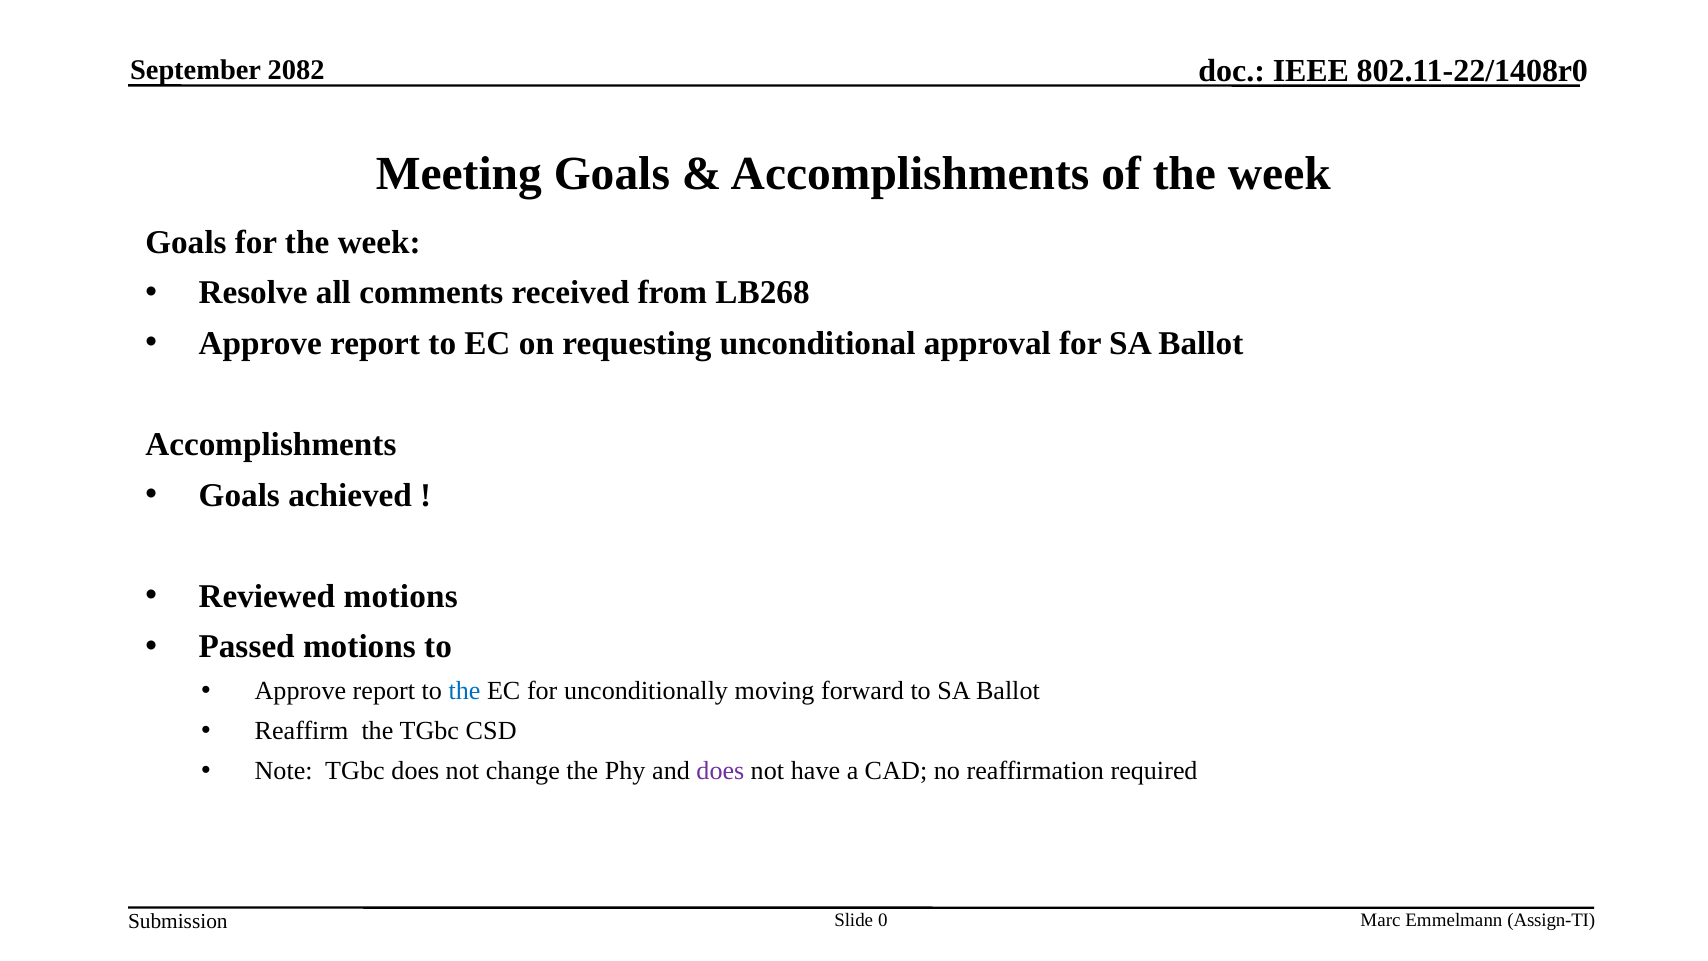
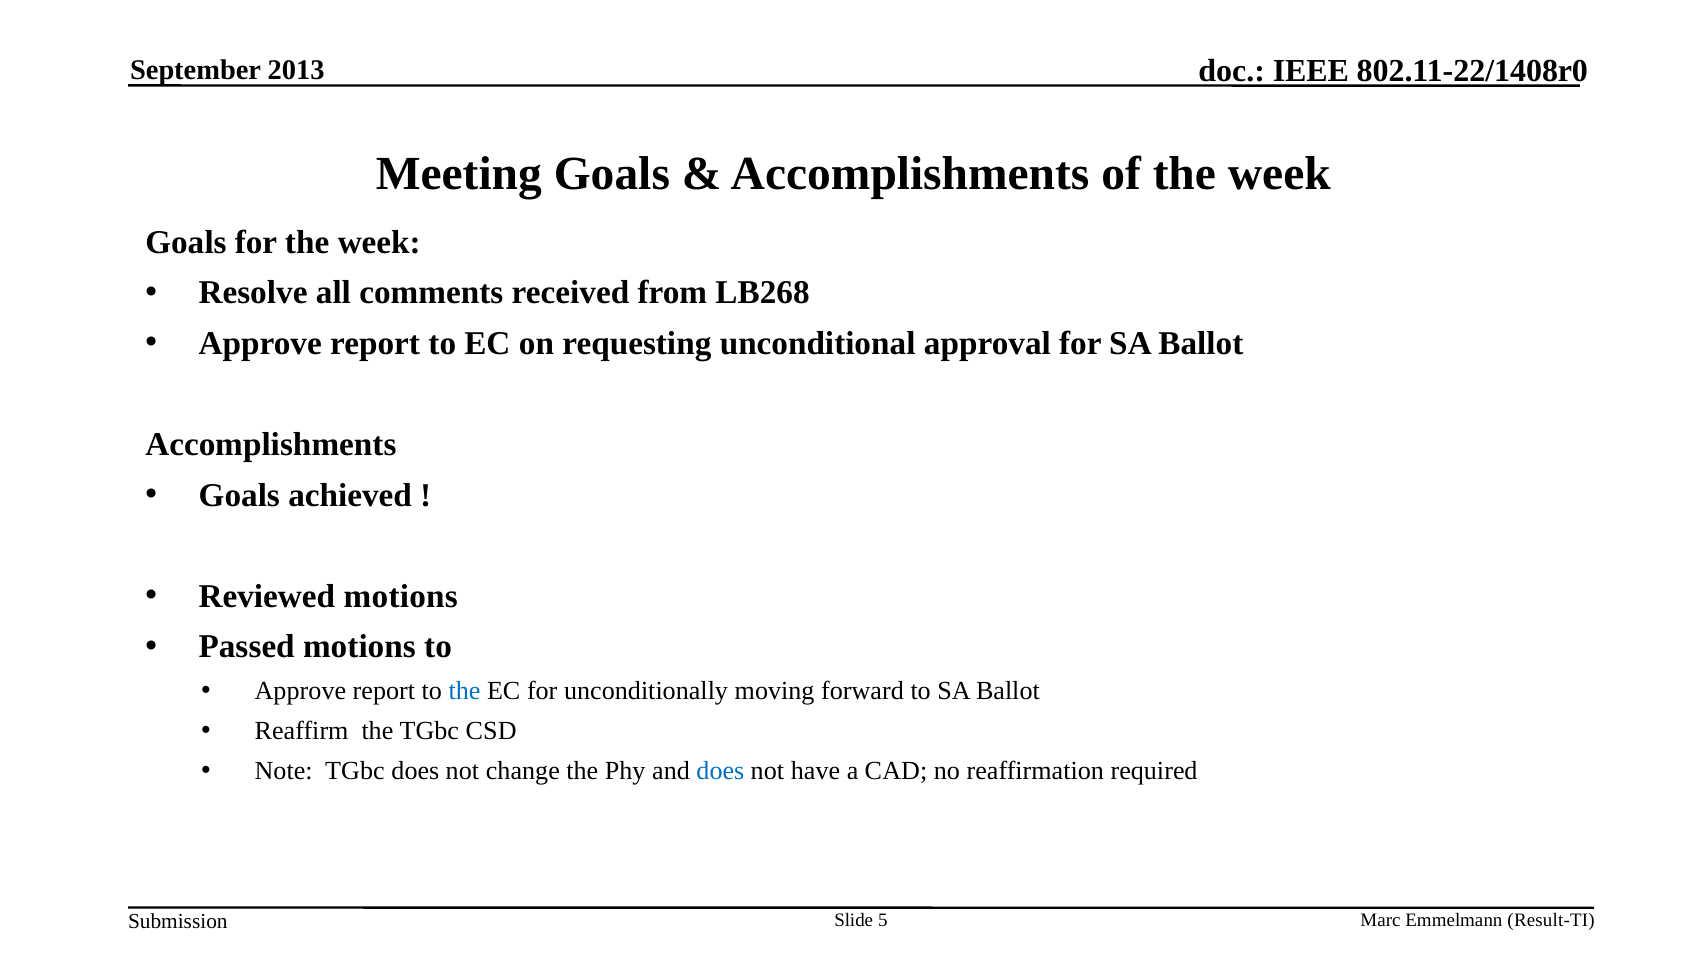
2082: 2082 -> 2013
does at (720, 771) colour: purple -> blue
0: 0 -> 5
Assign-TI: Assign-TI -> Result-TI
